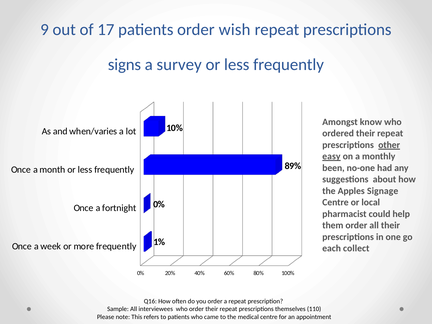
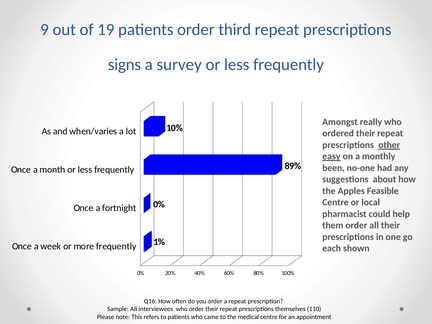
17: 17 -> 19
wish: wish -> third
know: know -> really
Signage: Signage -> Feasible
collect: collect -> shown
